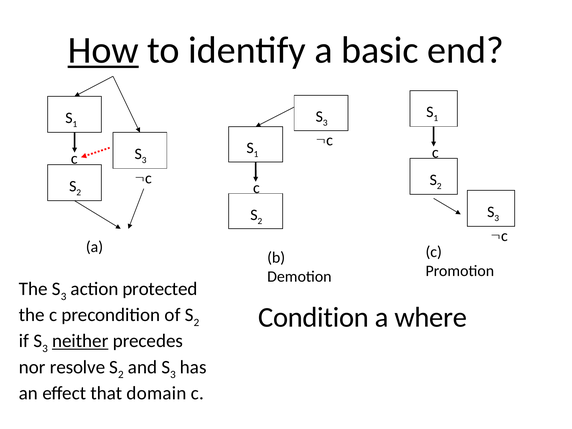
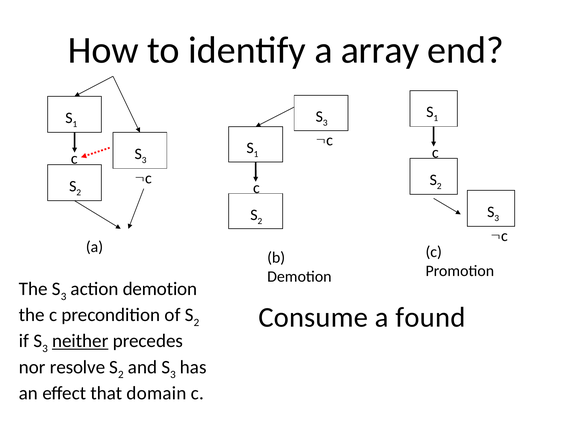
How underline: present -> none
basic: basic -> array
action protected: protected -> demotion
Condition: Condition -> Consume
where: where -> found
